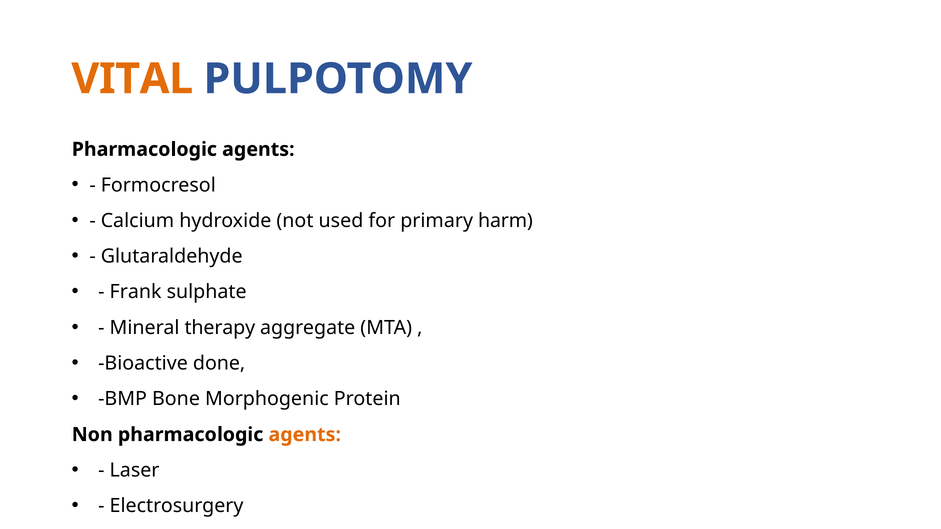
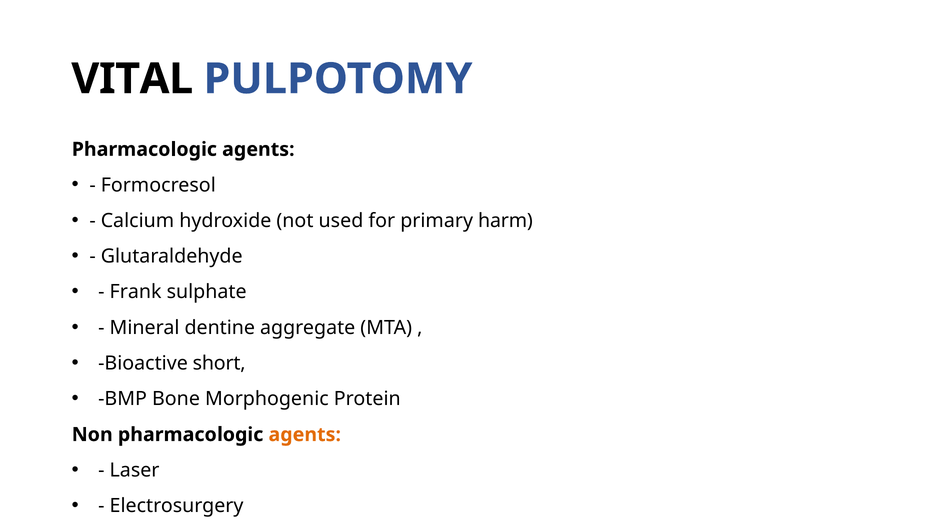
VITAL colour: orange -> black
therapy: therapy -> dentine
done: done -> short
